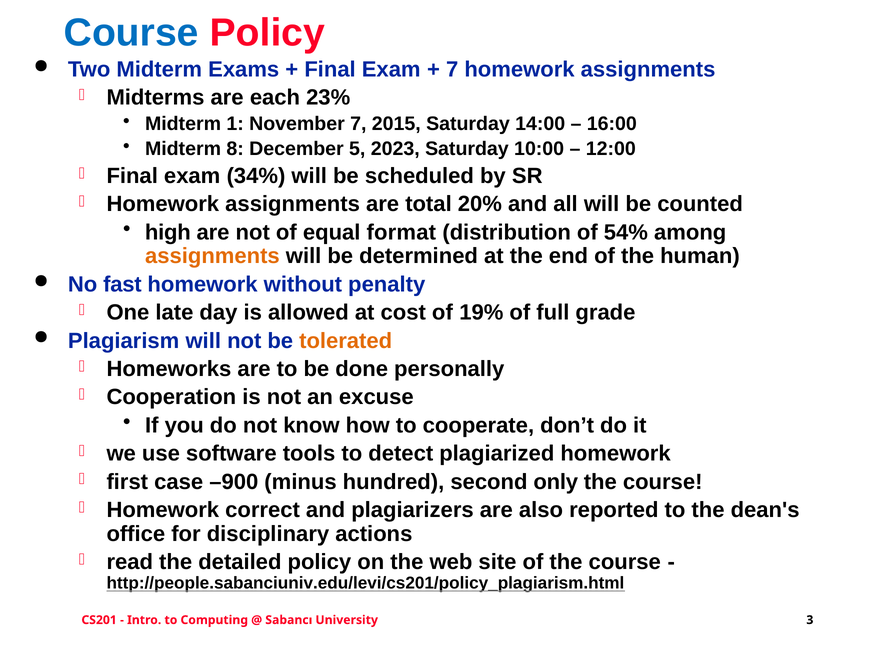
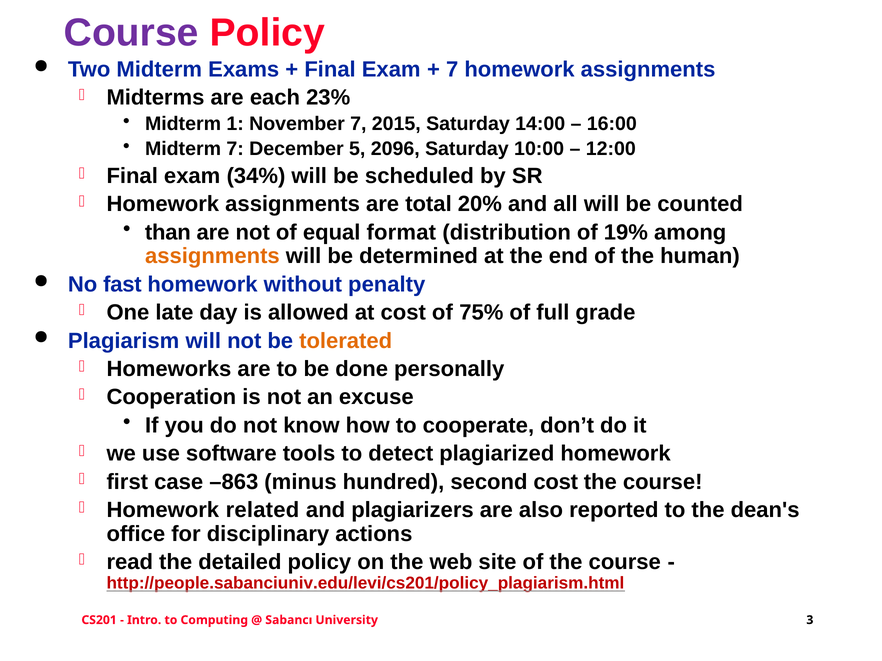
Course at (131, 33) colour: blue -> purple
Midterm 8: 8 -> 7
2023: 2023 -> 2096
high: high -> than
54%: 54% -> 19%
19%: 19% -> 75%
–900: –900 -> –863
second only: only -> cost
correct: correct -> related
http://people.sabanciuniv.edu/levi/cs201/policy_plagiarism.html colour: black -> red
